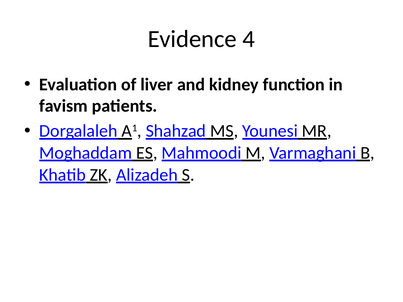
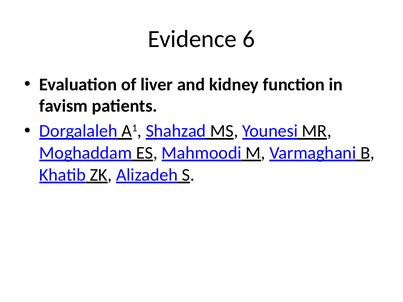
4: 4 -> 6
